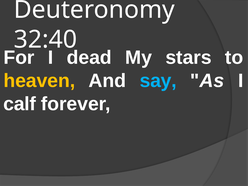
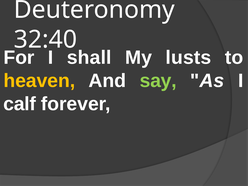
dead: dead -> shall
stars: stars -> lusts
say colour: light blue -> light green
